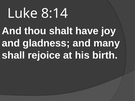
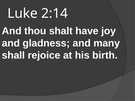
8:14: 8:14 -> 2:14
